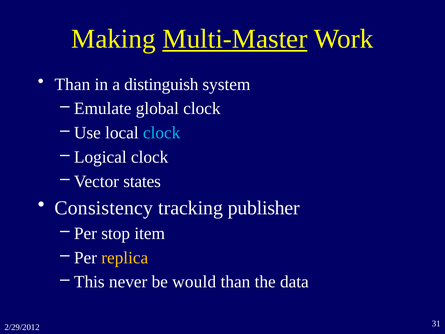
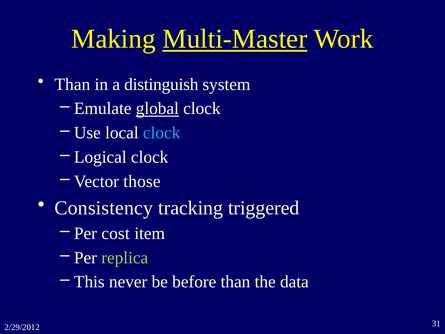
global underline: none -> present
states: states -> those
publisher: publisher -> triggered
stop: stop -> cost
replica colour: yellow -> light green
would: would -> before
